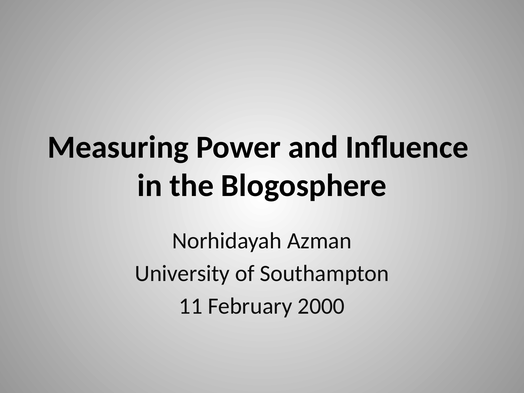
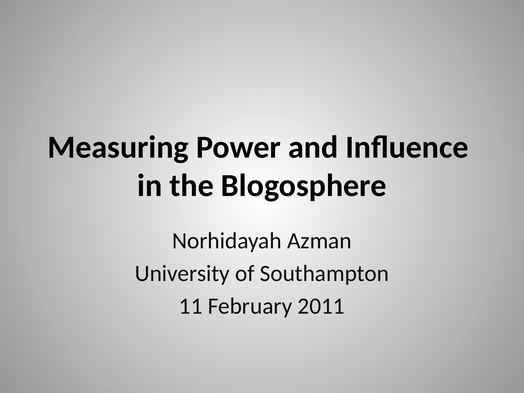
2000: 2000 -> 2011
